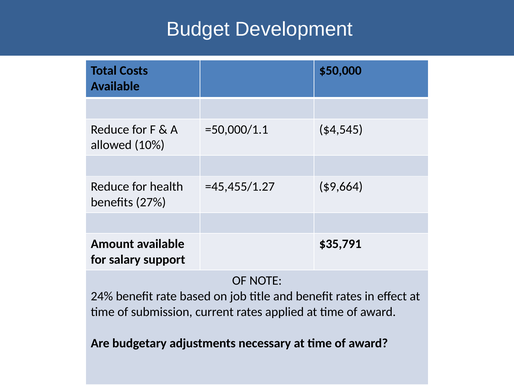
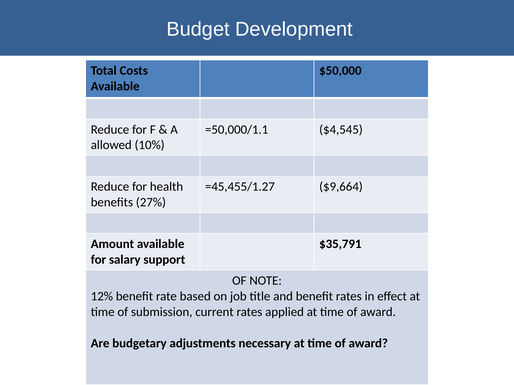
24%: 24% -> 12%
